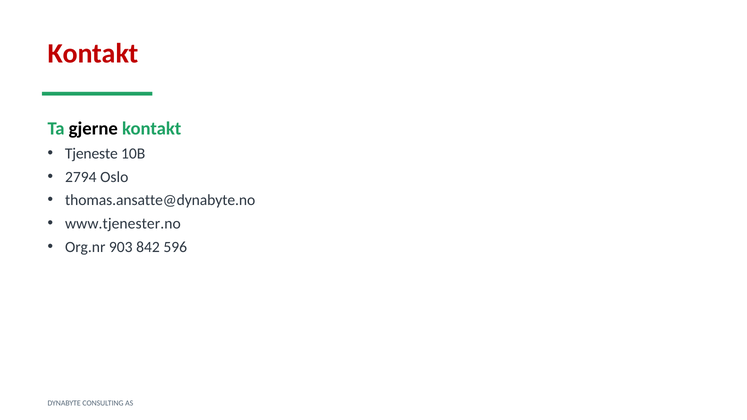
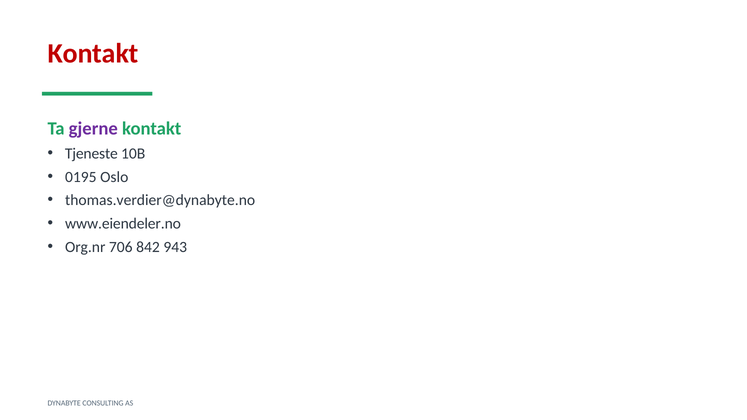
gjerne colour: black -> purple
2794: 2794 -> 0195
thomas.ansatte@dynabyte.no: thomas.ansatte@dynabyte.no -> thomas.verdier@dynabyte.no
www.tjenester.no: www.tjenester.no -> www.eiendeler.no
903: 903 -> 706
596: 596 -> 943
